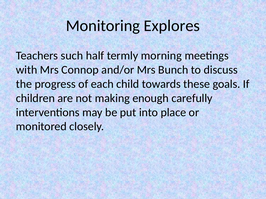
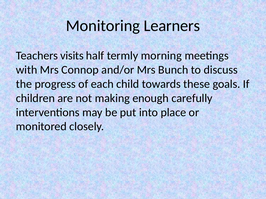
Explores: Explores -> Learners
such: such -> visits
